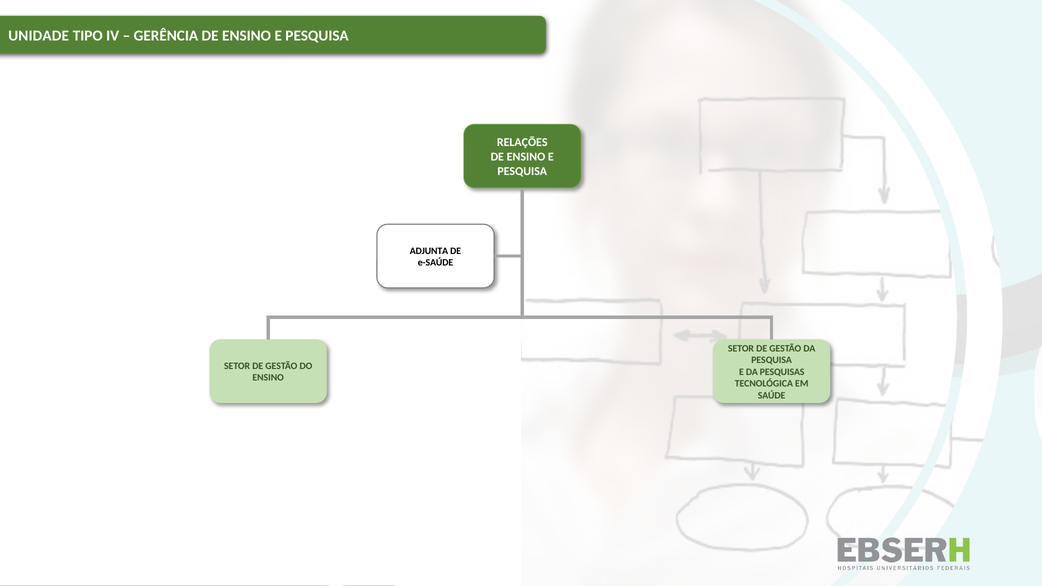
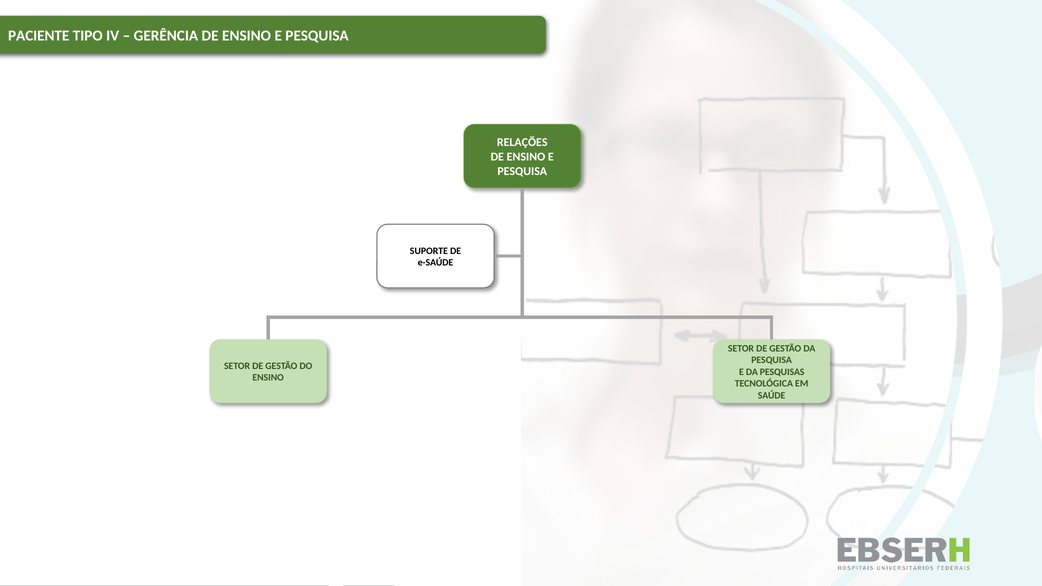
UNIDADE: UNIDADE -> PACIENTE
ADJUNTA: ADJUNTA -> SUPORTE
